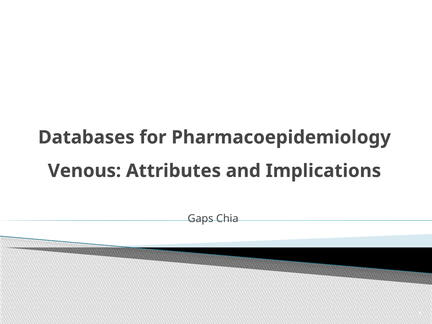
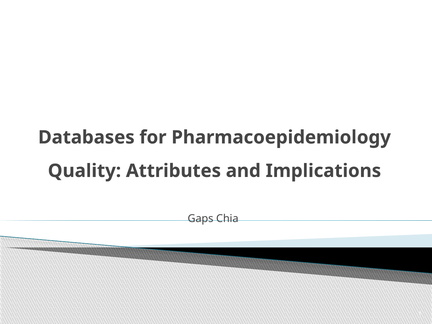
Venous: Venous -> Quality
